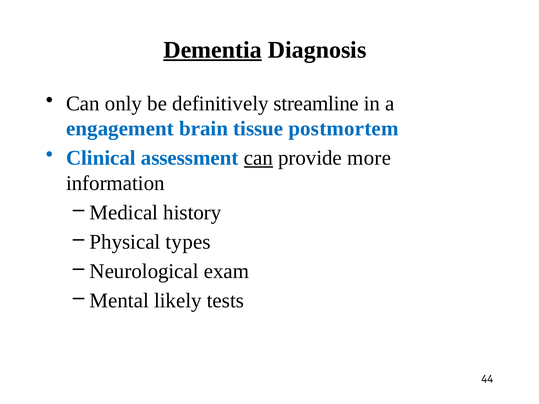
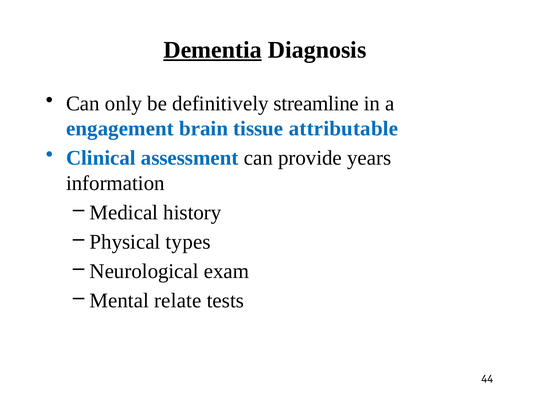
postmortem: postmortem -> attributable
can at (258, 158) underline: present -> none
more: more -> years
likely: likely -> relate
